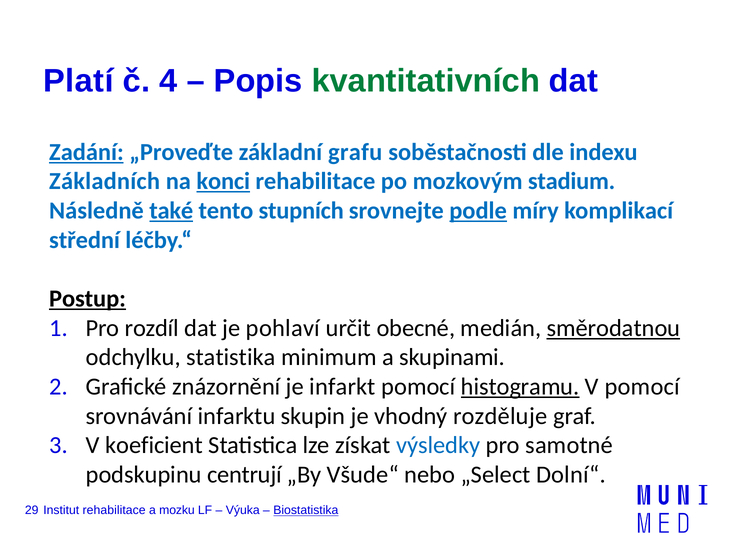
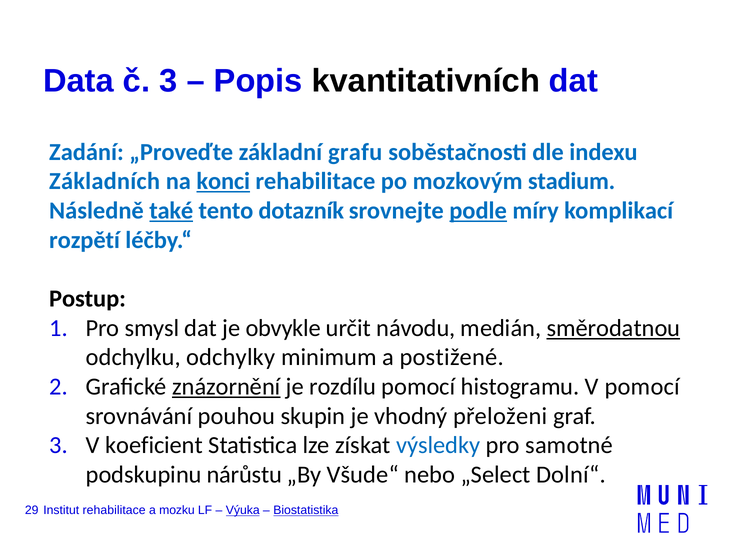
Platí: Platí -> Data
č 4: 4 -> 3
kvantitativních colour: green -> black
Zadání underline: present -> none
stupních: stupních -> dotazník
střední: střední -> rozpětí
Postup underline: present -> none
rozdíl: rozdíl -> smysl
pohlaví: pohlaví -> obvykle
obecné: obecné -> návodu
statistika: statistika -> odchylky
skupinami: skupinami -> postižené
znázornění underline: none -> present
infarkt: infarkt -> rozdílu
histogramu underline: present -> none
infarktu: infarktu -> pouhou
rozděluje: rozděluje -> přeloženi
centrují: centrují -> nárůstu
Výuka underline: none -> present
